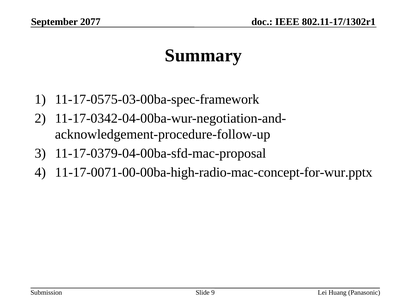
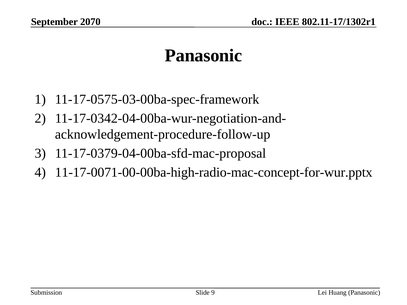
2077: 2077 -> 2070
Summary at (203, 56): Summary -> Panasonic
